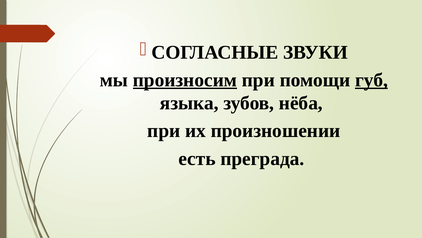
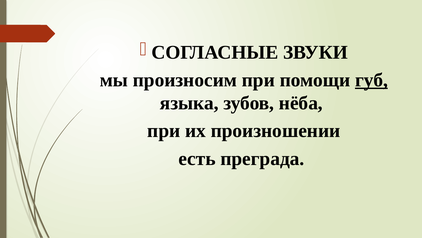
произносим underline: present -> none
